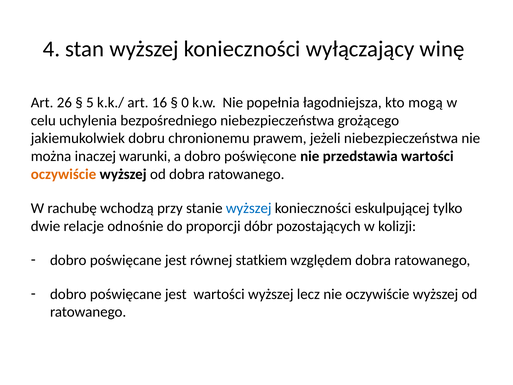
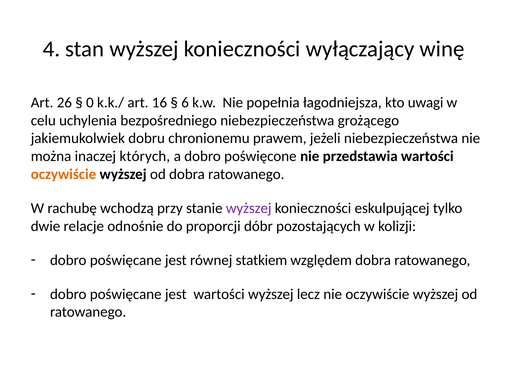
5: 5 -> 0
0: 0 -> 6
mogą: mogą -> uwagi
warunki: warunki -> których
wyższej at (249, 208) colour: blue -> purple
